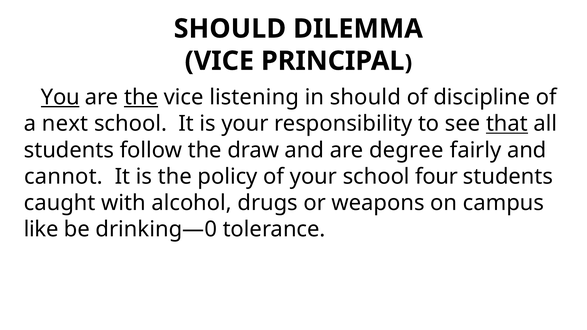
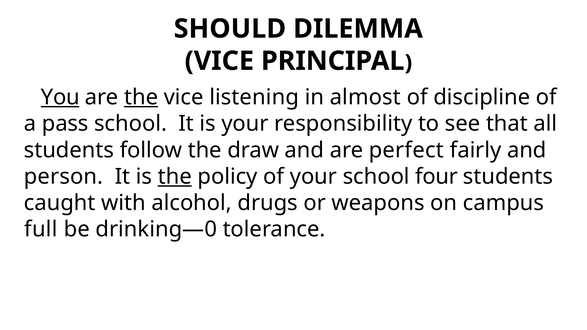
in should: should -> almost
next: next -> pass
that underline: present -> none
degree: degree -> perfect
cannot: cannot -> person
the at (175, 177) underline: none -> present
like: like -> full
